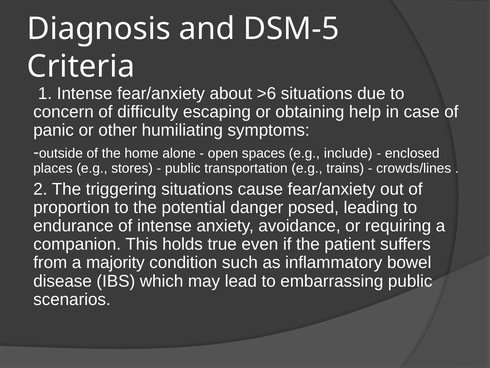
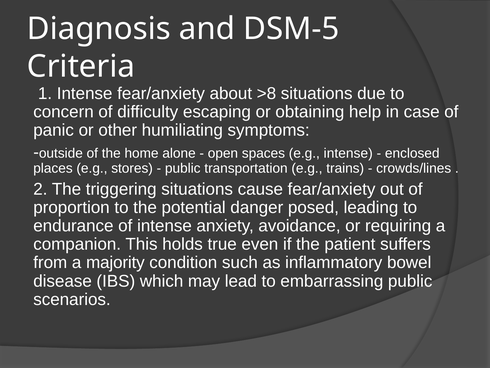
>6: >6 -> >8
e.g include: include -> intense
